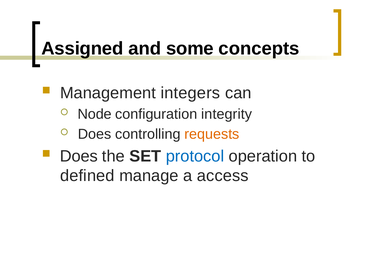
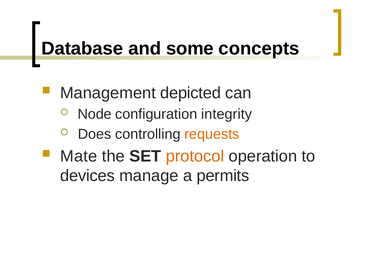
Assigned: Assigned -> Database
integers: integers -> depicted
Does at (79, 156): Does -> Mate
protocol colour: blue -> orange
defined: defined -> devices
access: access -> permits
